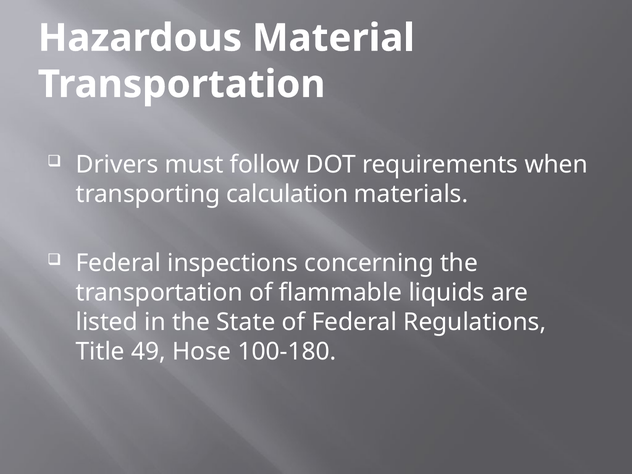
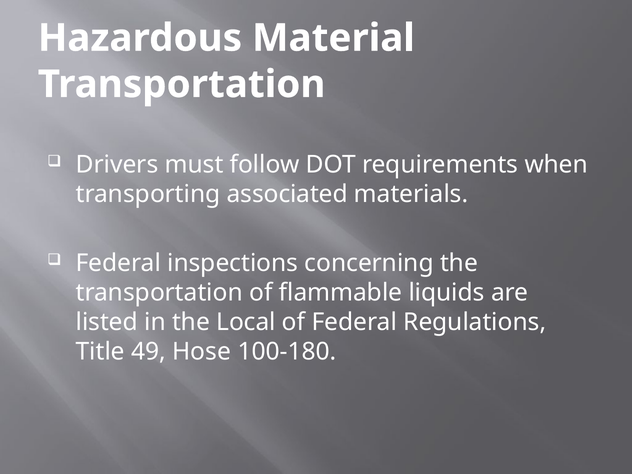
calculation: calculation -> associated
State: State -> Local
